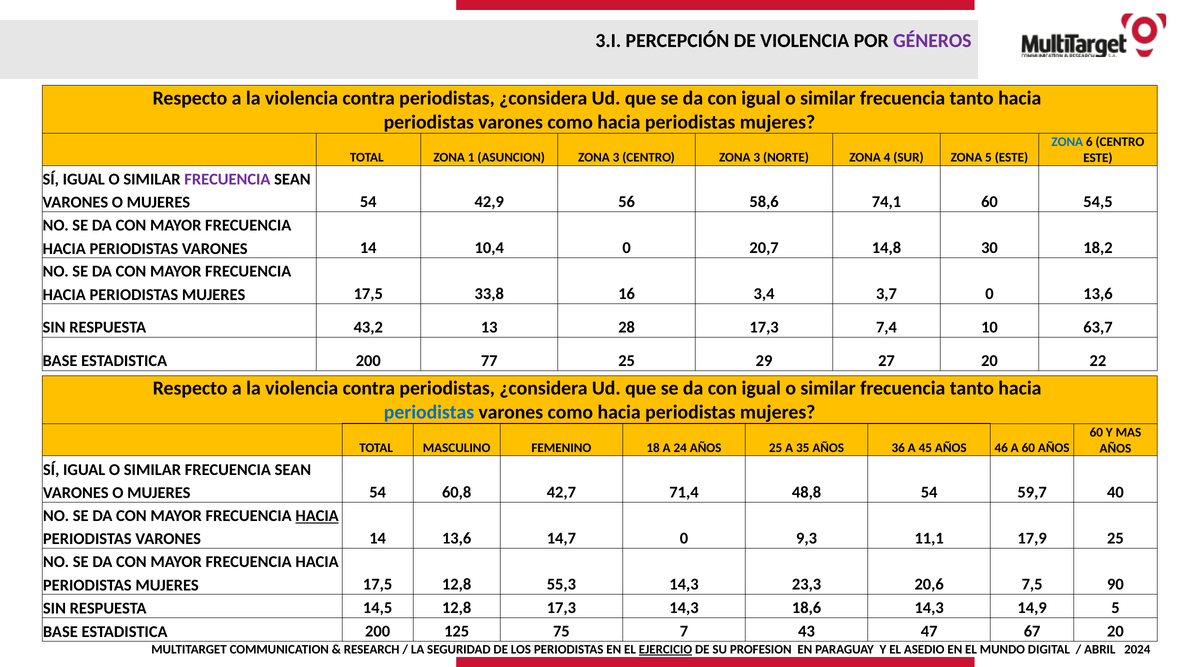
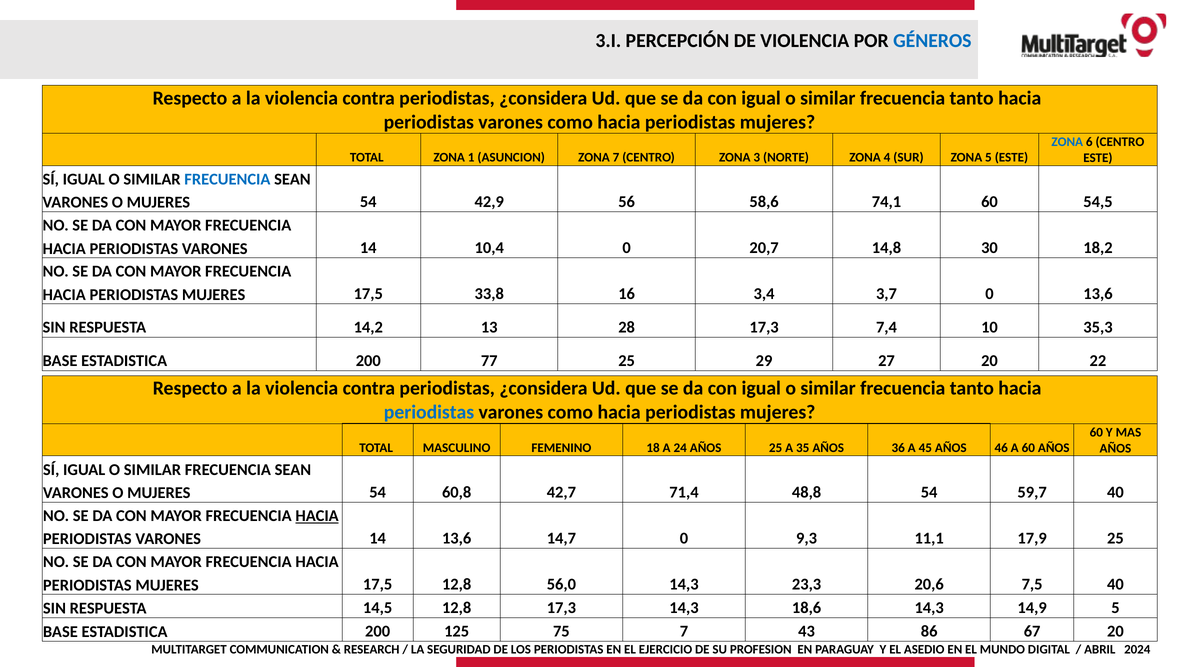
GÉNEROS colour: purple -> blue
ASUNCION ZONA 3: 3 -> 7
FRECUENCIA at (227, 179) colour: purple -> blue
43,2: 43,2 -> 14,2
63,7: 63,7 -> 35,3
55,3: 55,3 -> 56,0
7,5 90: 90 -> 40
47: 47 -> 86
EJERCICIO underline: present -> none
